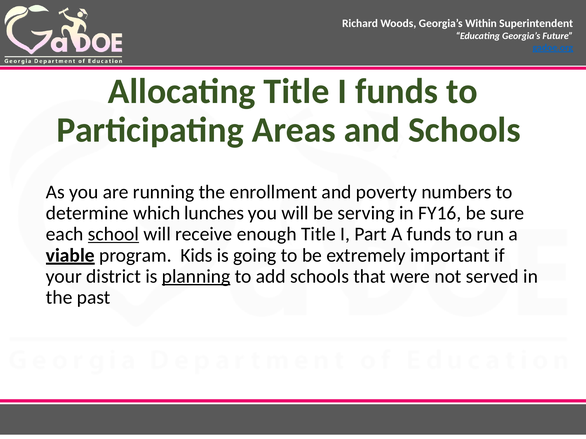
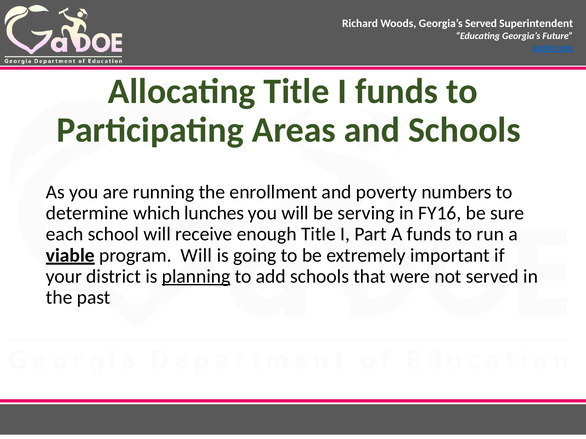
Within at (481, 23): Within -> Served
school underline: present -> none
program Kids: Kids -> Will
